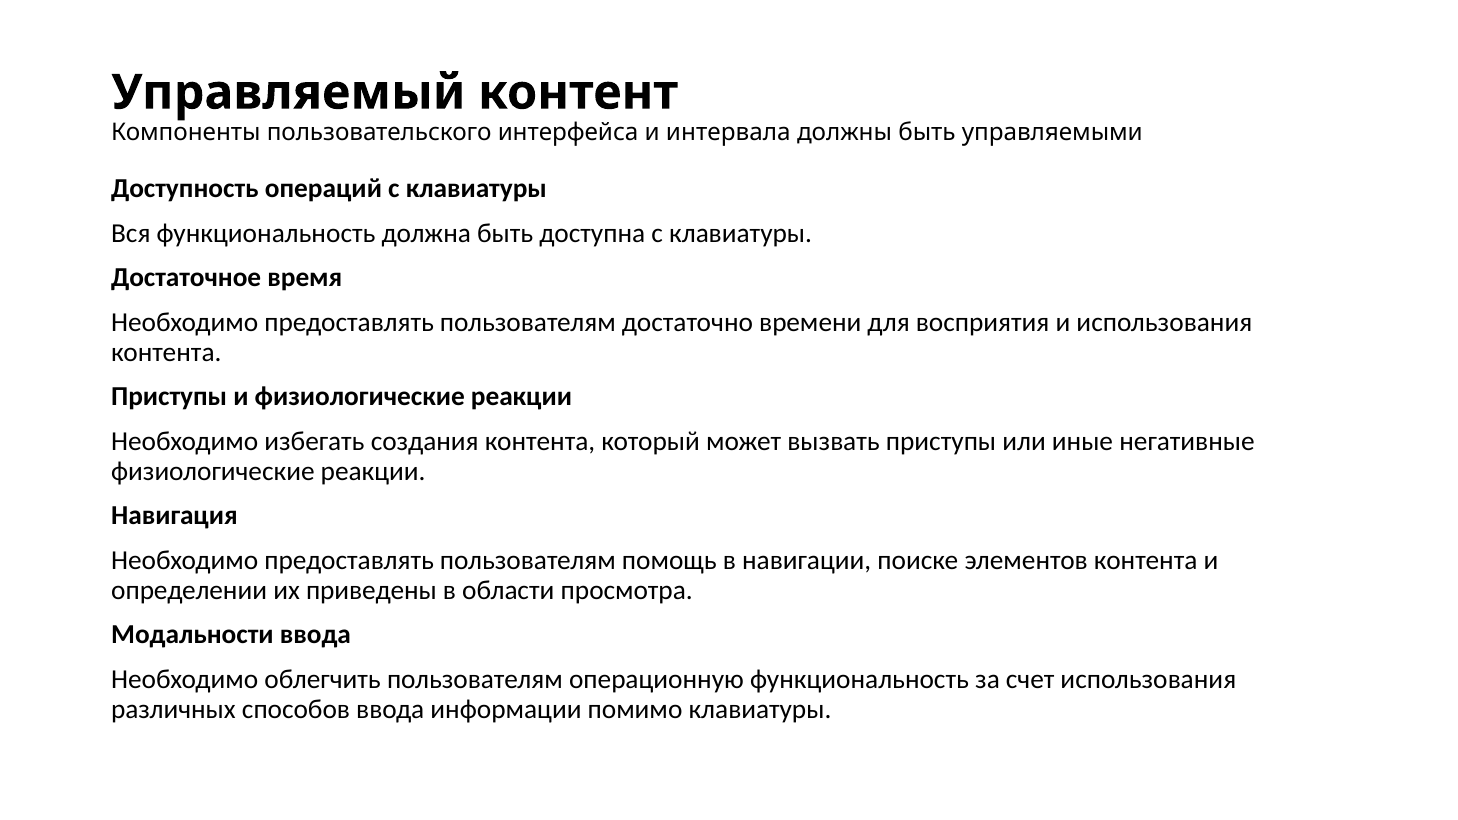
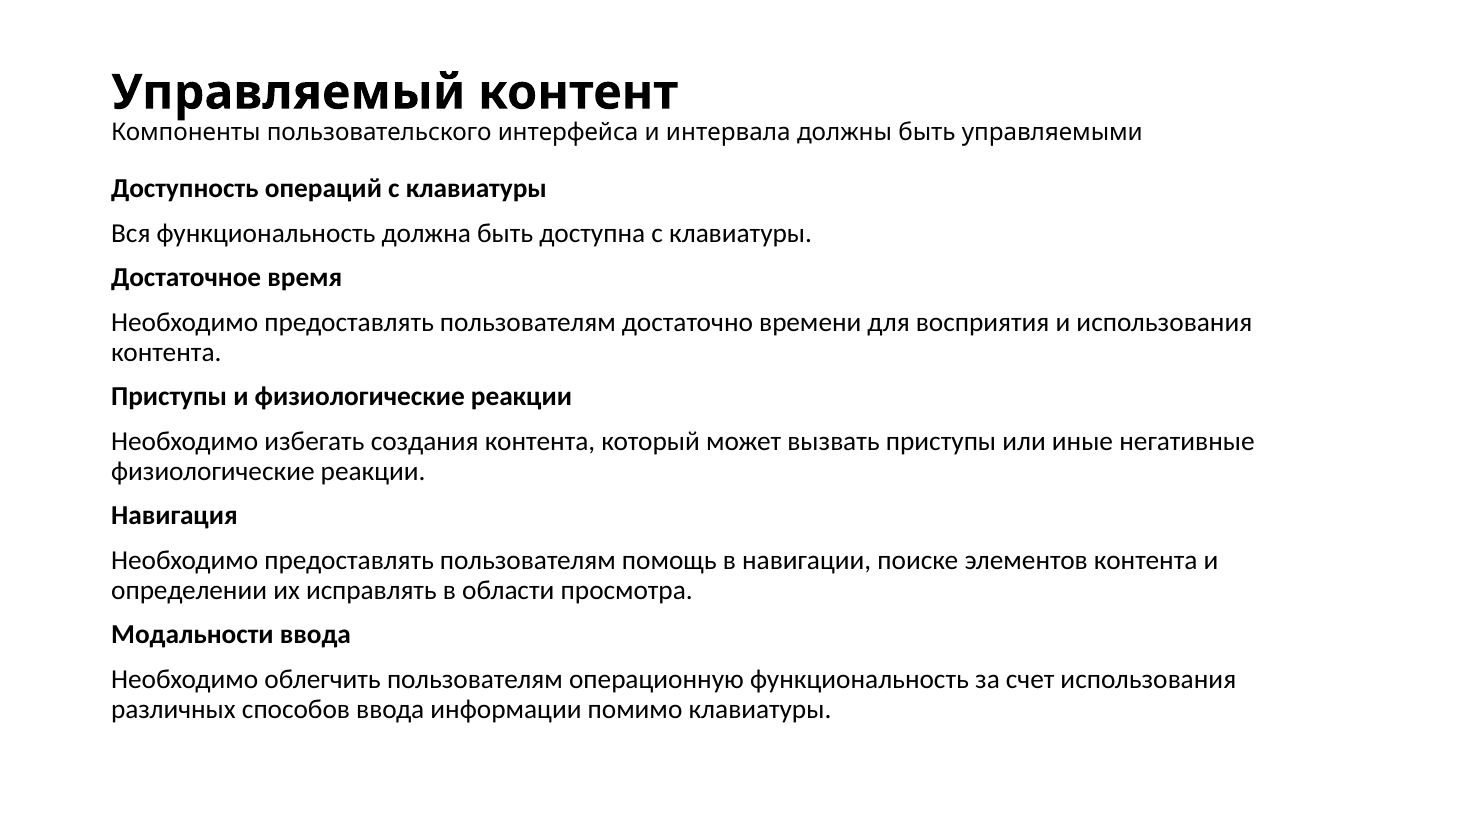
приведены: приведены -> исправлять
